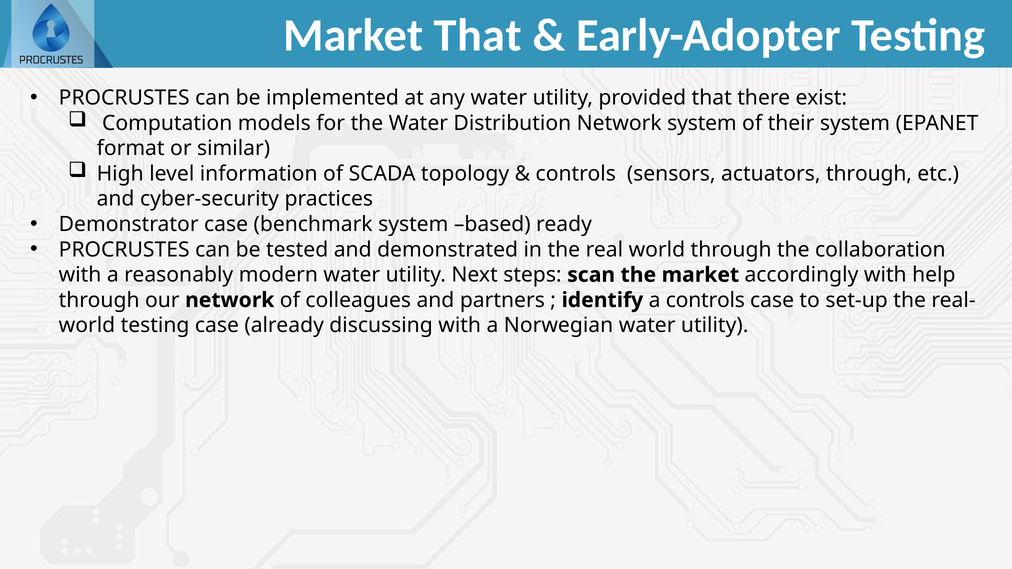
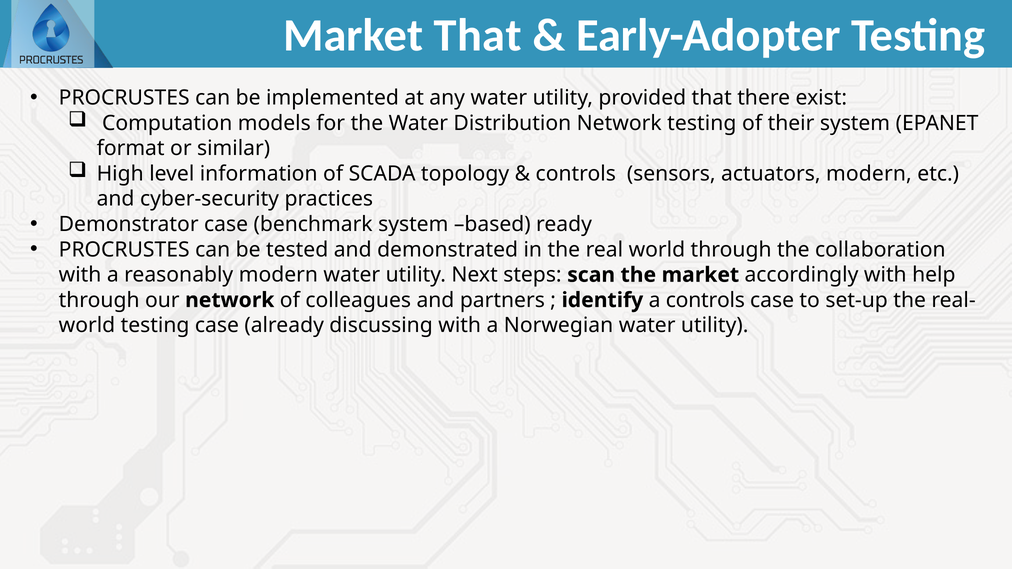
Network system: system -> testing
actuators through: through -> modern
